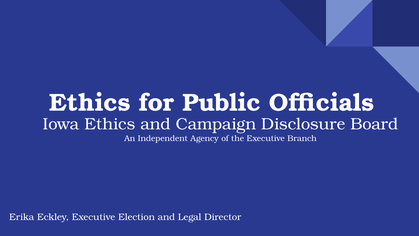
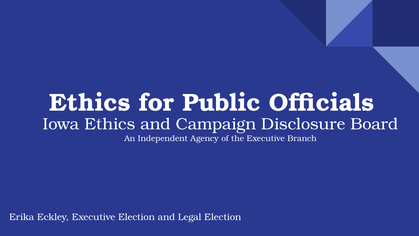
Legal Director: Director -> Election
